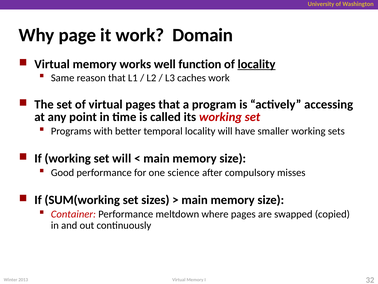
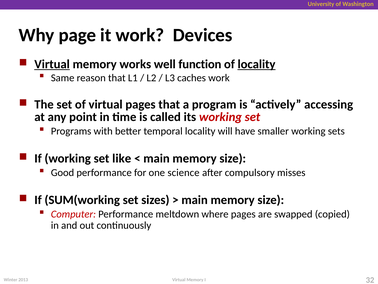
Domain: Domain -> Devices
Virtual at (52, 64) underline: none -> present
set will: will -> like
Container: Container -> Computer
